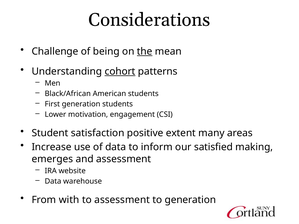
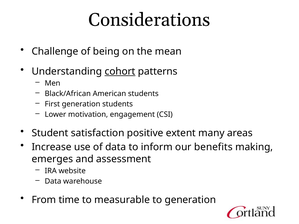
the underline: present -> none
satisfied: satisfied -> benefits
with: with -> time
to assessment: assessment -> measurable
